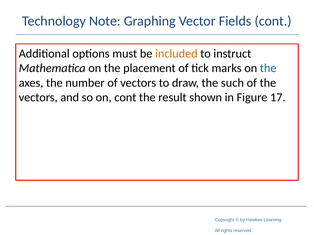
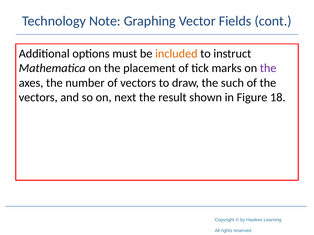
the at (268, 68) colour: blue -> purple
on cont: cont -> next
17: 17 -> 18
